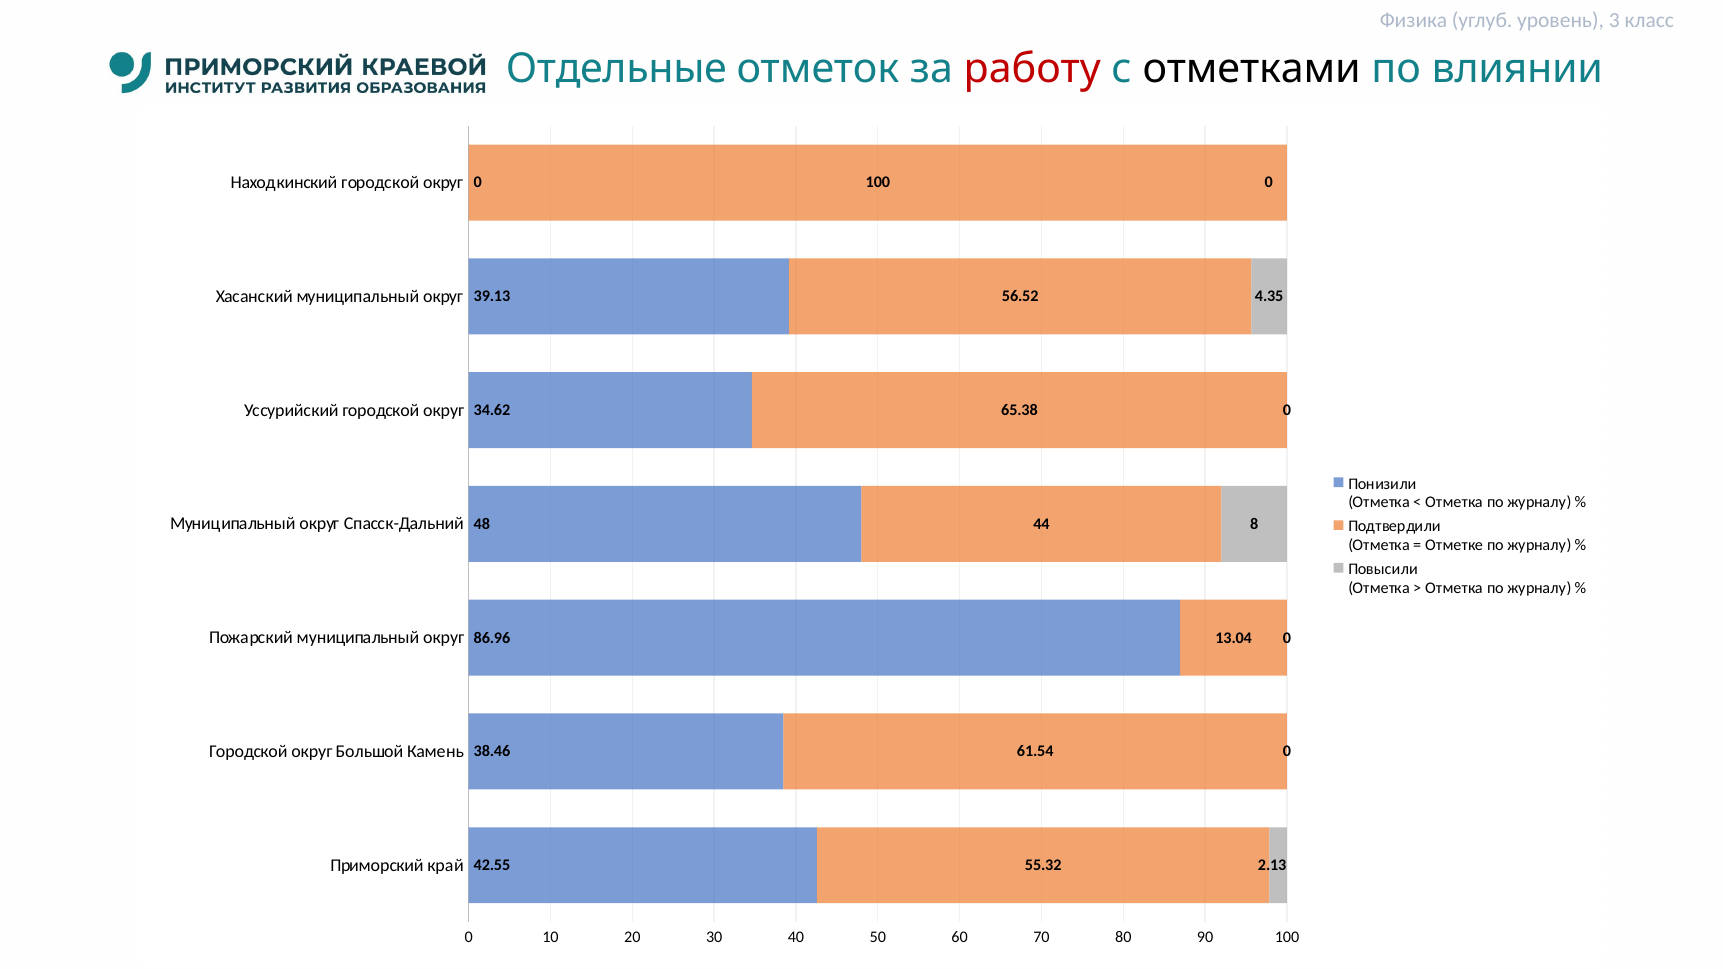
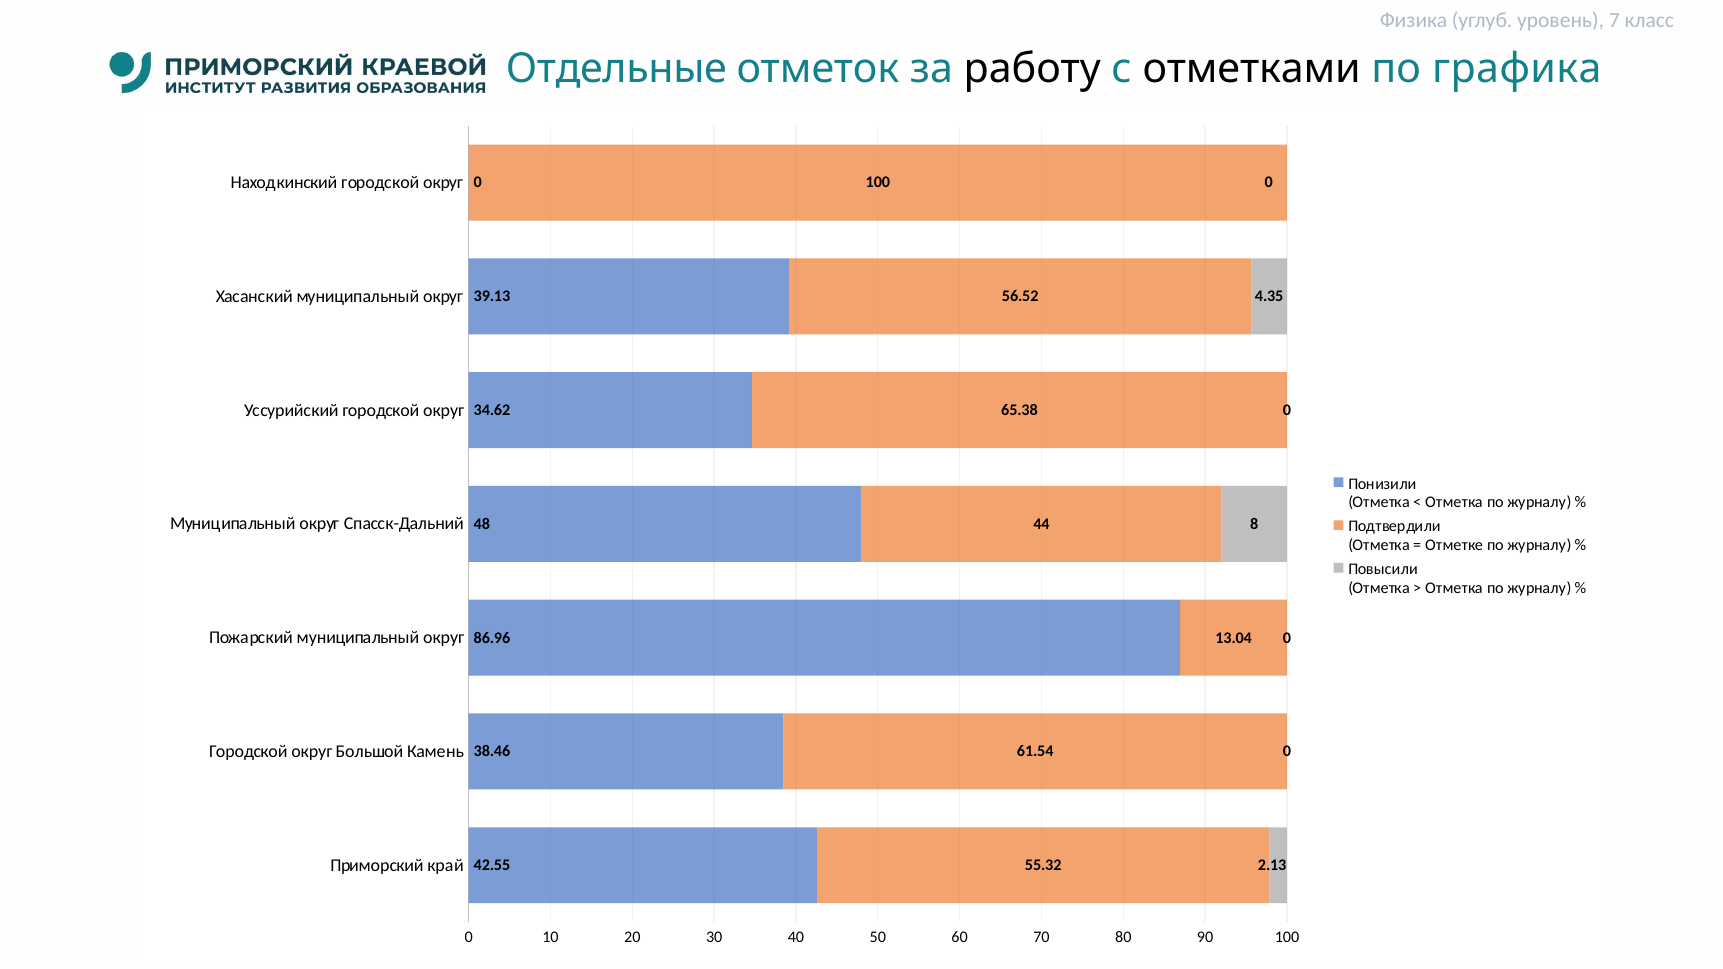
3: 3 -> 7
работу colour: red -> black
влиянии: влиянии -> графика
